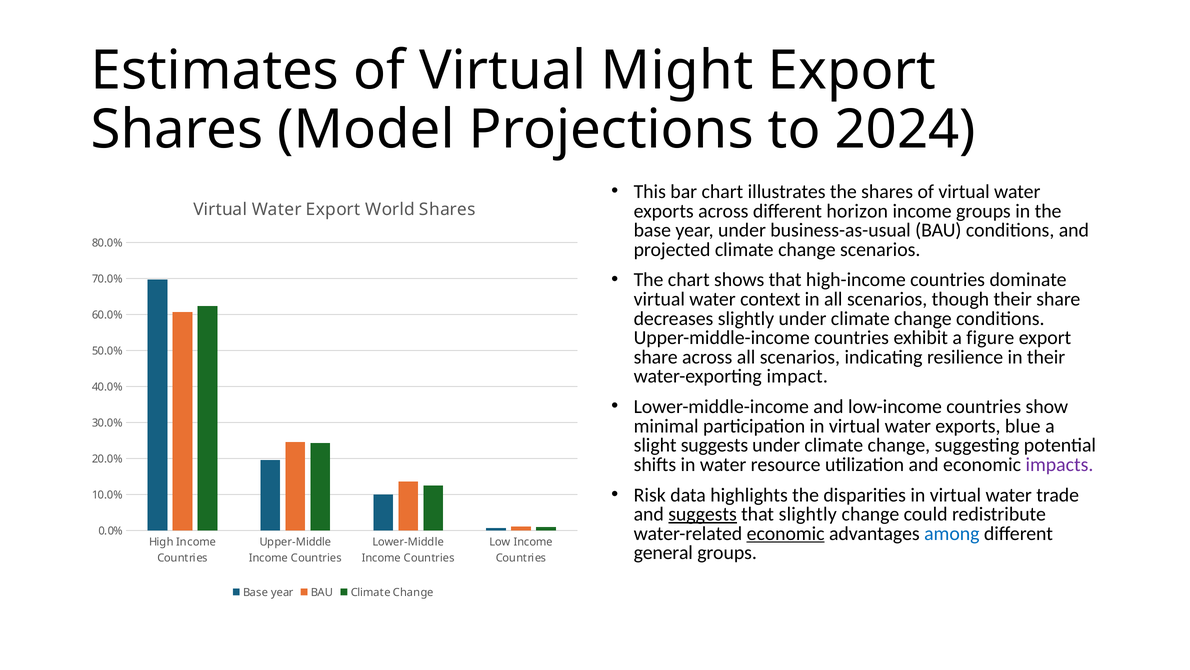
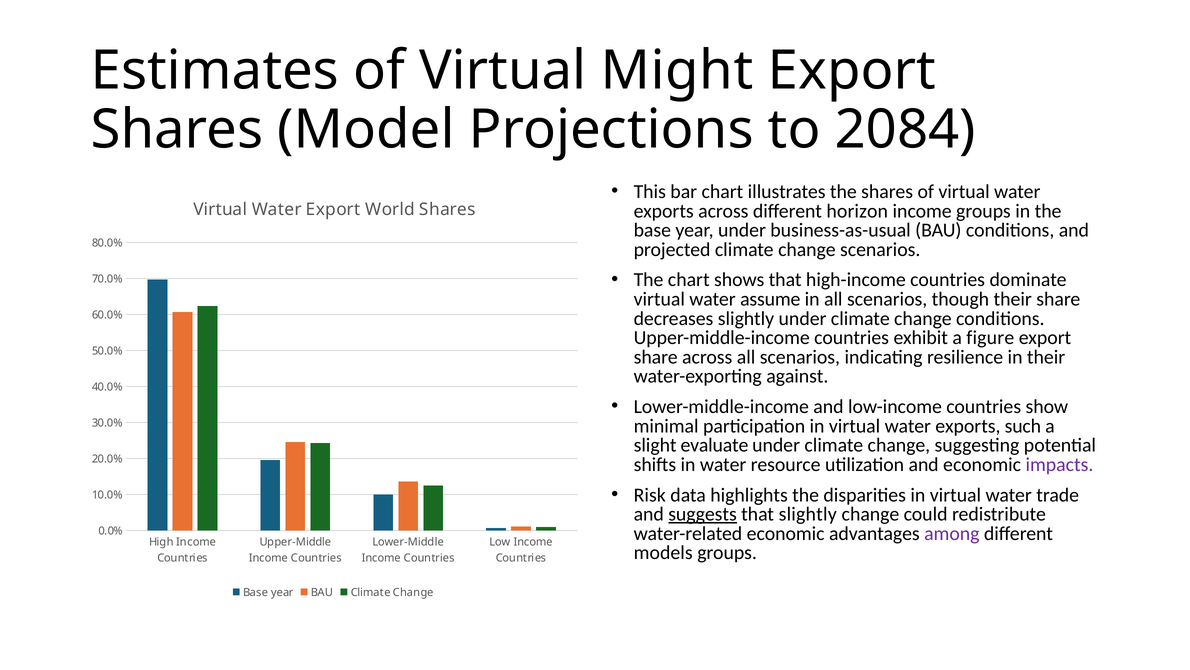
2024: 2024 -> 2084
context: context -> assume
impact: impact -> against
blue: blue -> such
slight suggests: suggests -> evaluate
economic at (786, 533) underline: present -> none
among colour: blue -> purple
general: general -> models
